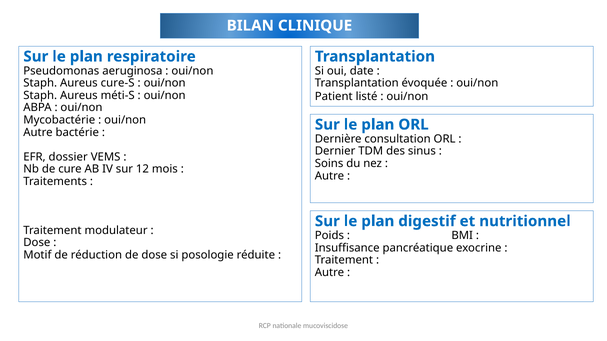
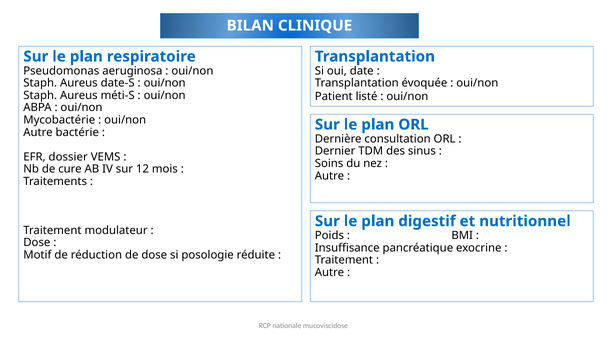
cure-S: cure-S -> date-S
